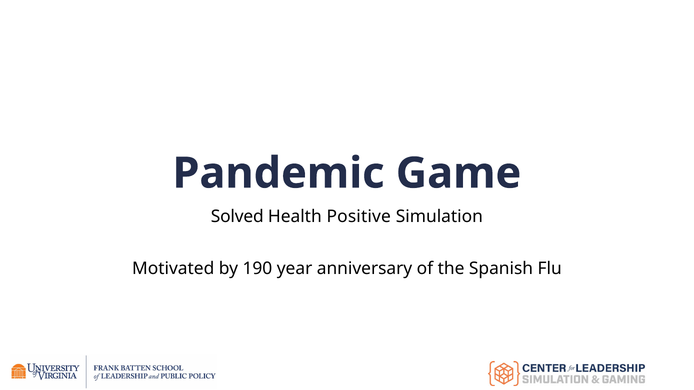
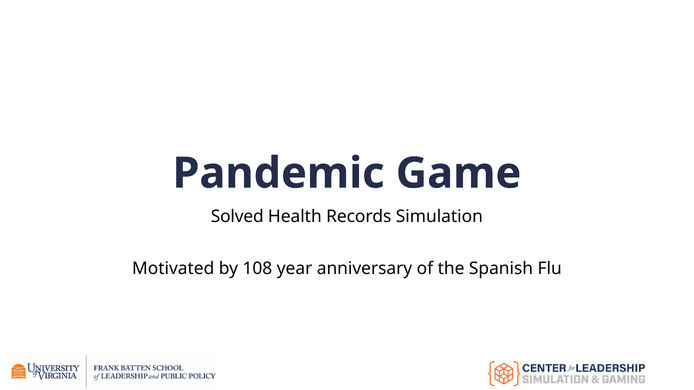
Positive: Positive -> Records
190: 190 -> 108
